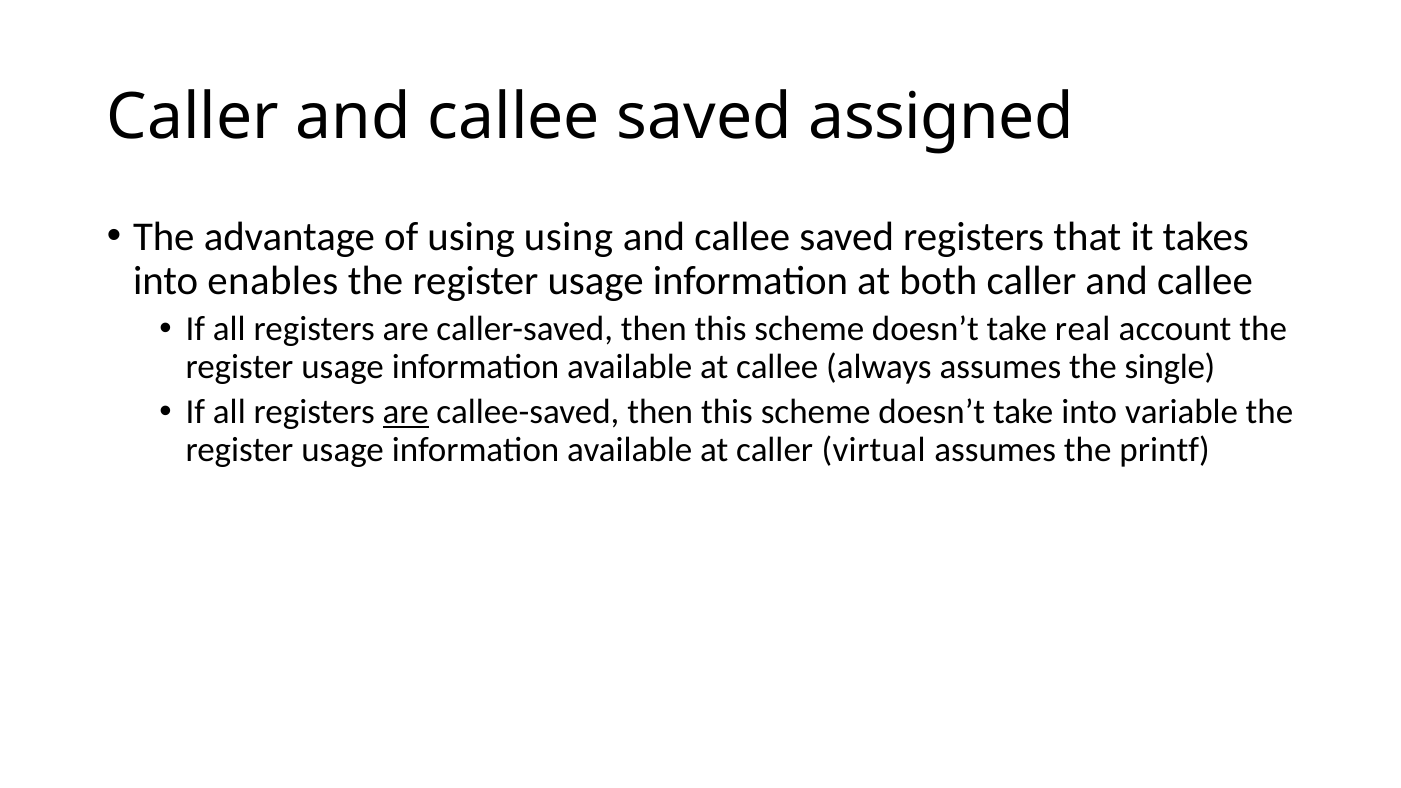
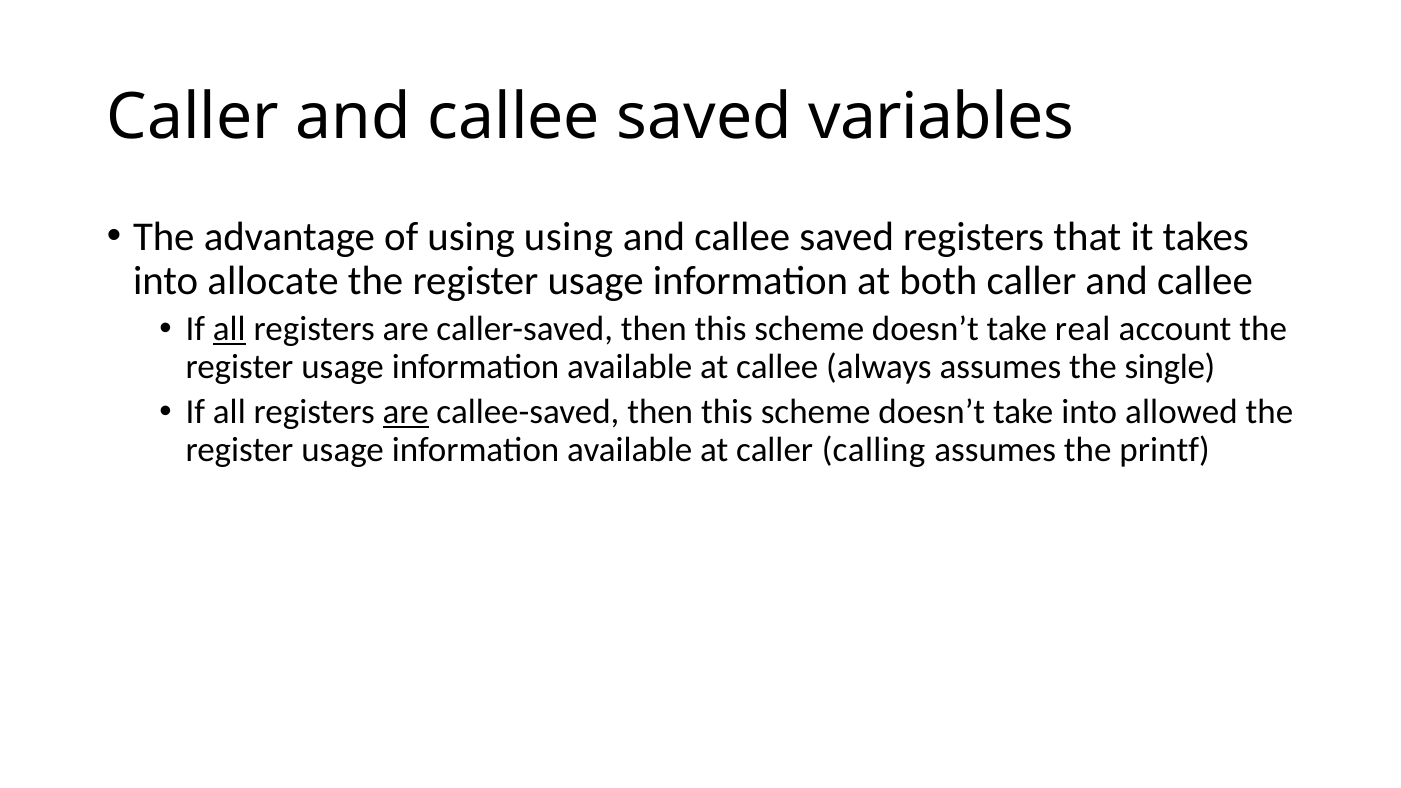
assigned: assigned -> variables
enables: enables -> allocate
all at (229, 329) underline: none -> present
variable: variable -> allowed
virtual: virtual -> calling
